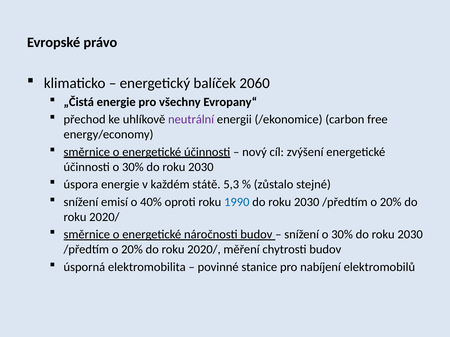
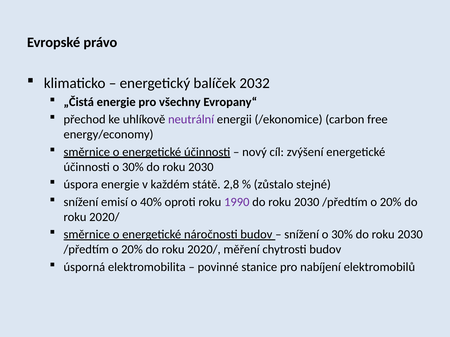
2060: 2060 -> 2032
5,3: 5,3 -> 2,8
1990 colour: blue -> purple
